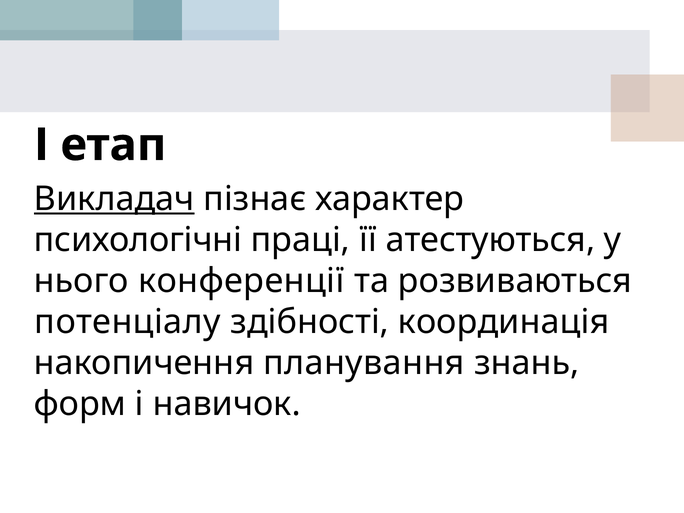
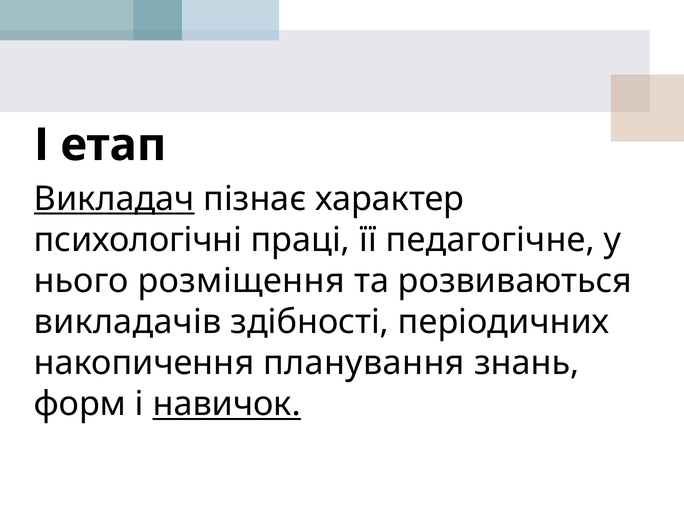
атестуються: атестуються -> педагогічне
конференції: конференції -> розміщення
потенціалу: потенціалу -> викладачів
координація: координація -> періодичних
навичок underline: none -> present
